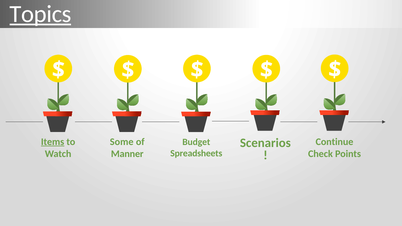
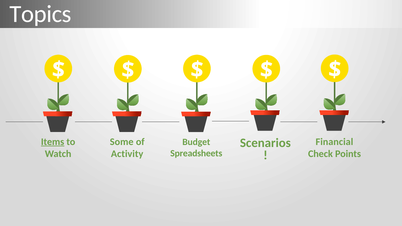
Topics underline: present -> none
Continue: Continue -> Financial
Manner: Manner -> Activity
